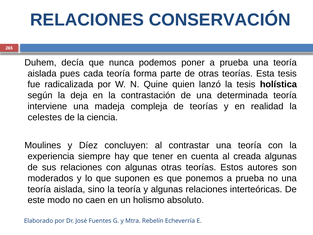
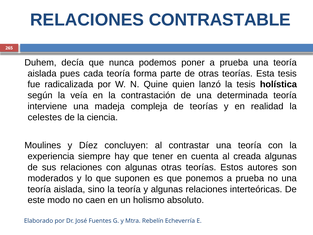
CONSERVACIÓN: CONSERVACIÓN -> CONTRASTABLE
deja: deja -> veía
